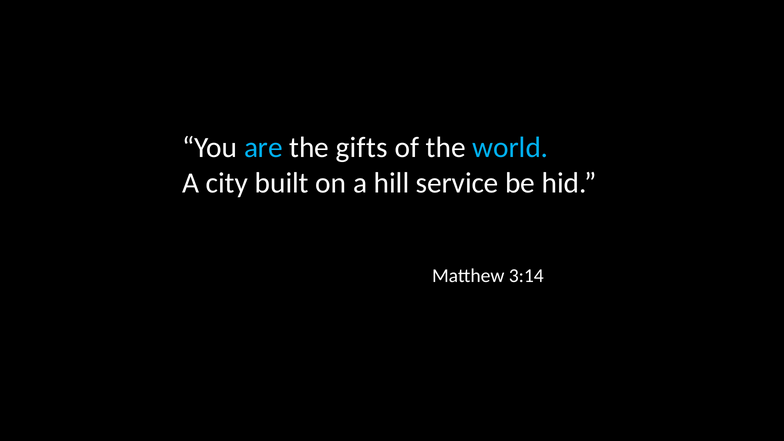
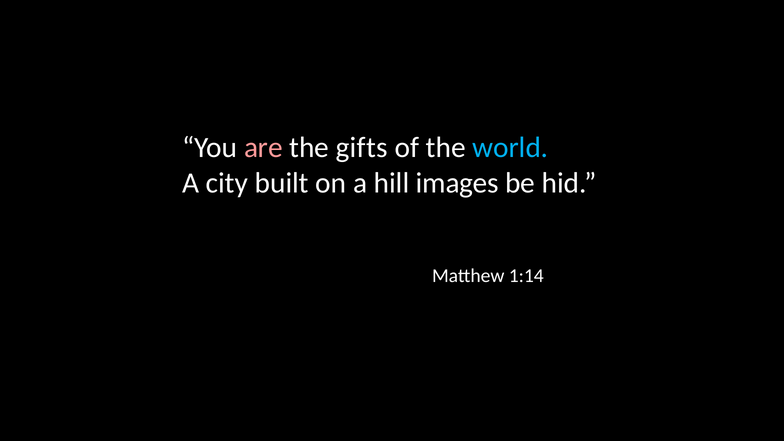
are colour: light blue -> pink
service: service -> images
3:14: 3:14 -> 1:14
